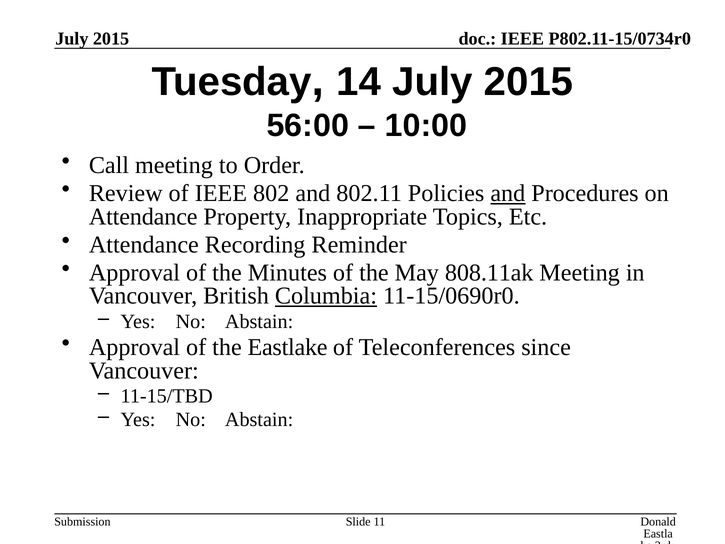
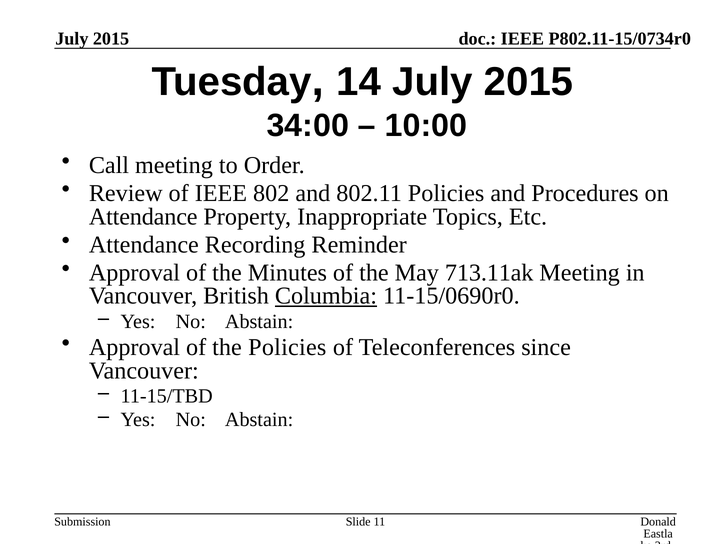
56:00: 56:00 -> 34:00
and at (508, 193) underline: present -> none
808.11ak: 808.11ak -> 713.11ak
the Eastlake: Eastlake -> Policies
